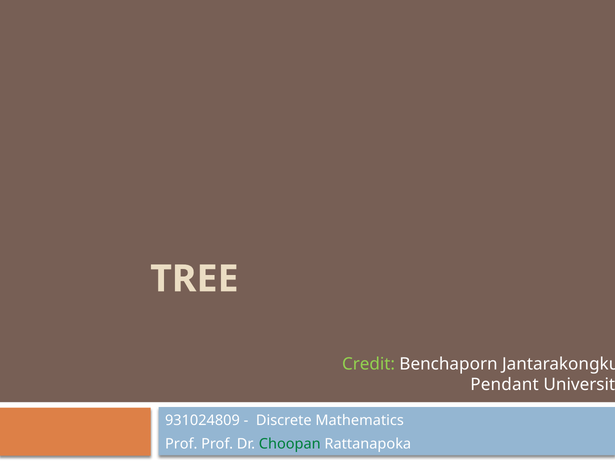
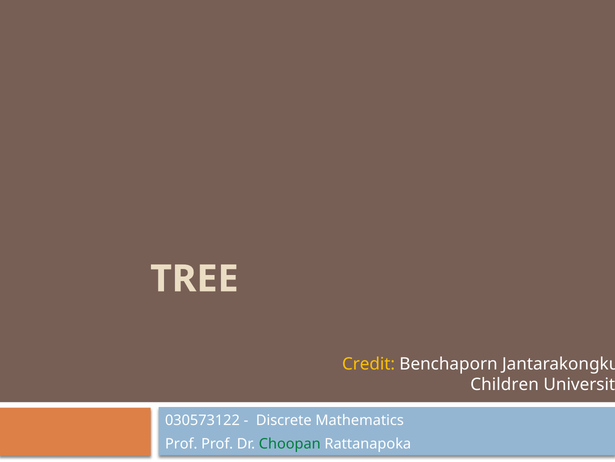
Credit colour: light green -> yellow
Pendant: Pendant -> Children
931024809: 931024809 -> 030573122
